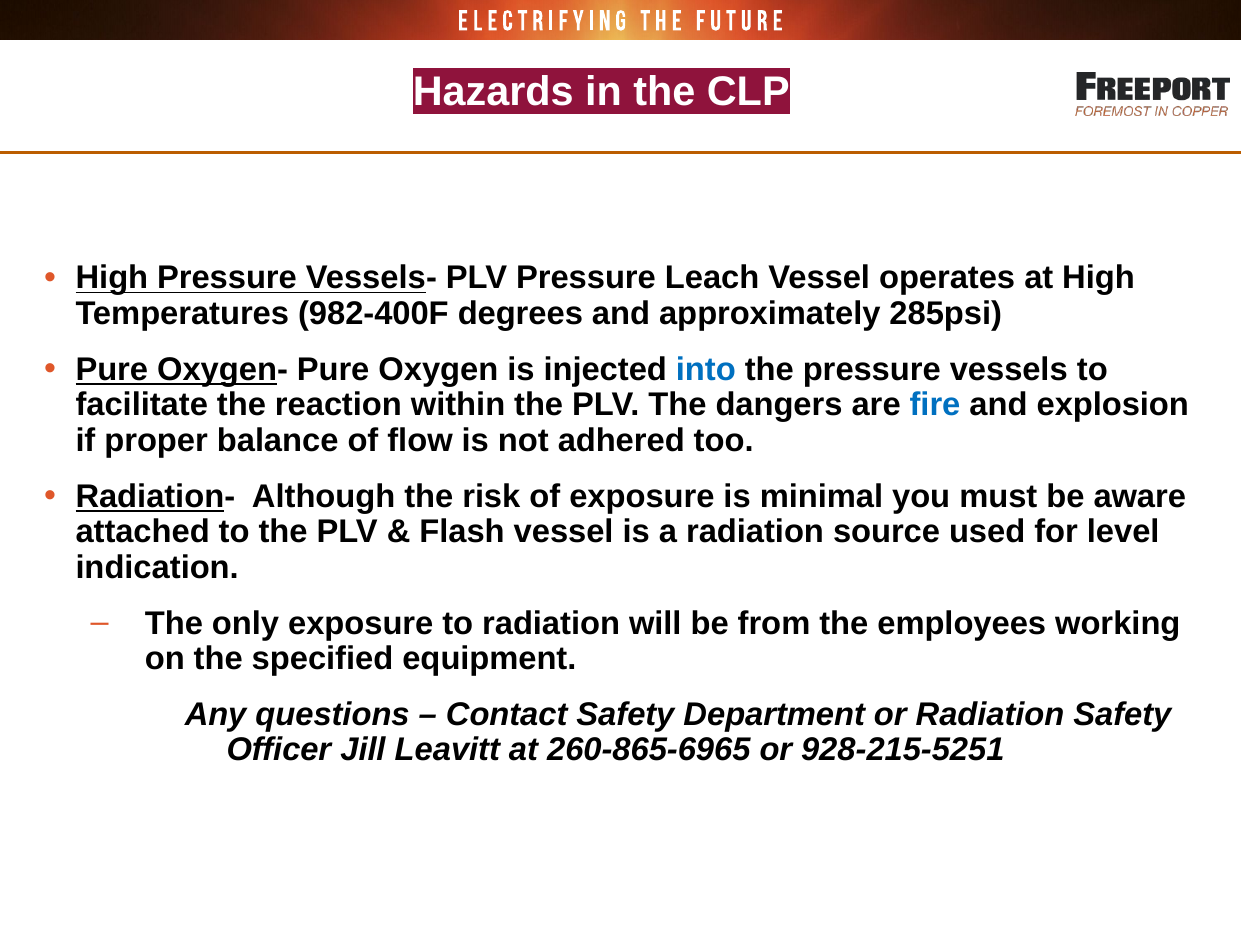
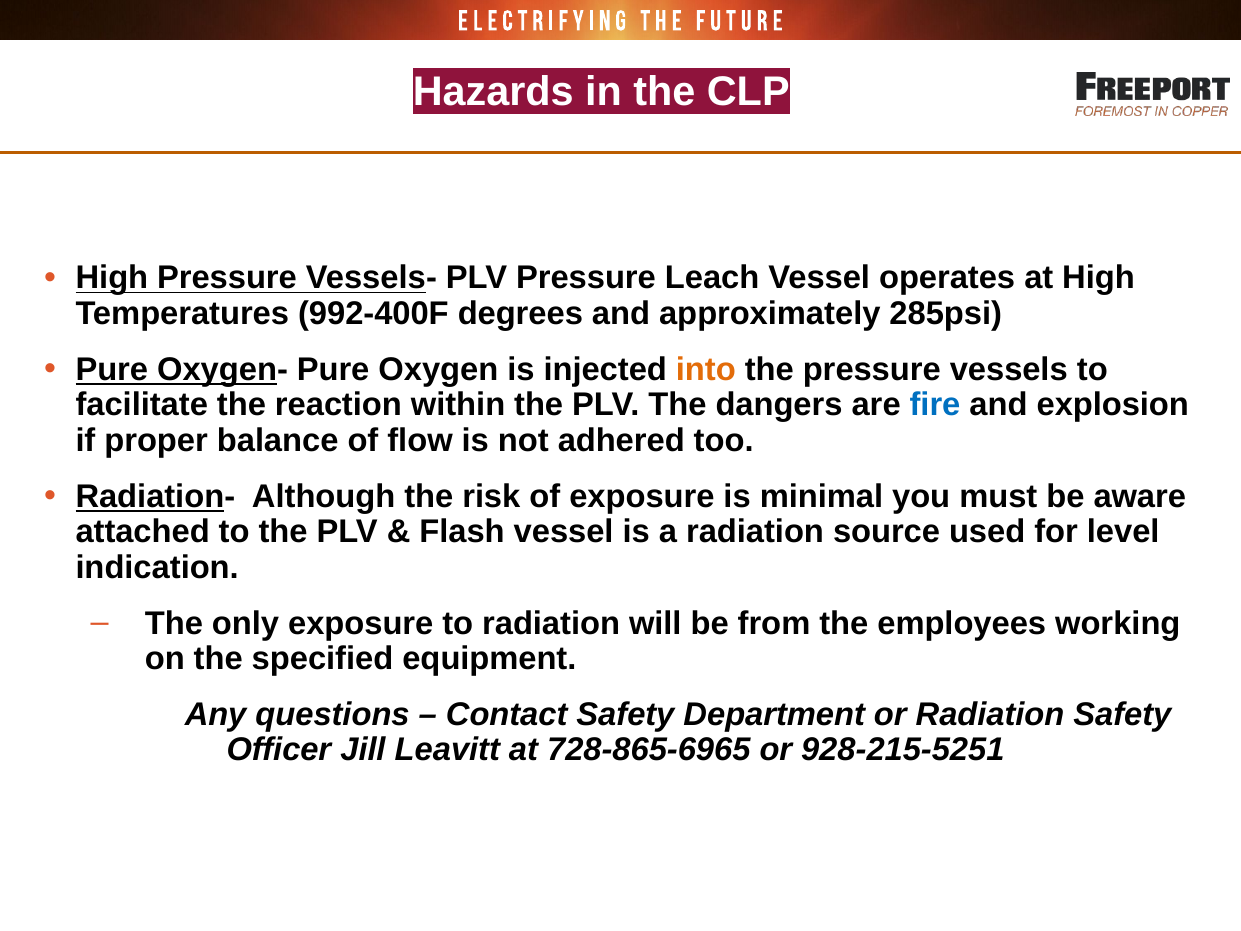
982-400F: 982-400F -> 992-400F
into colour: blue -> orange
260-865-6965: 260-865-6965 -> 728-865-6965
